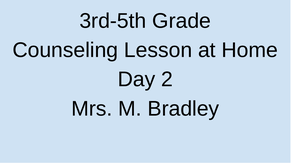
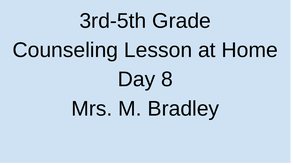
2: 2 -> 8
